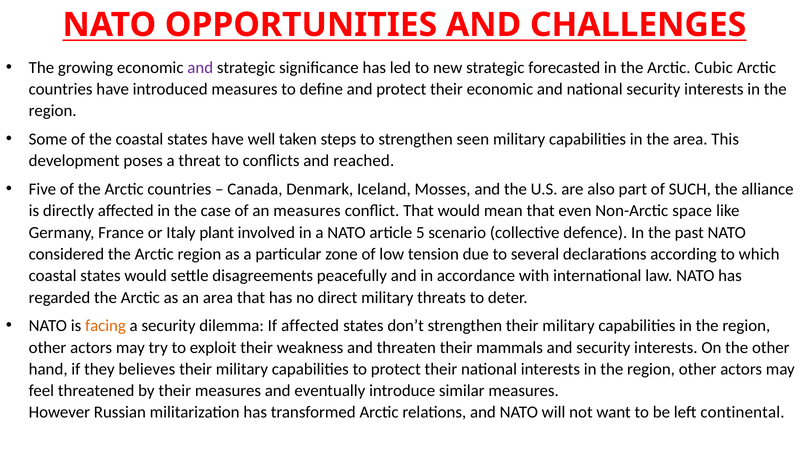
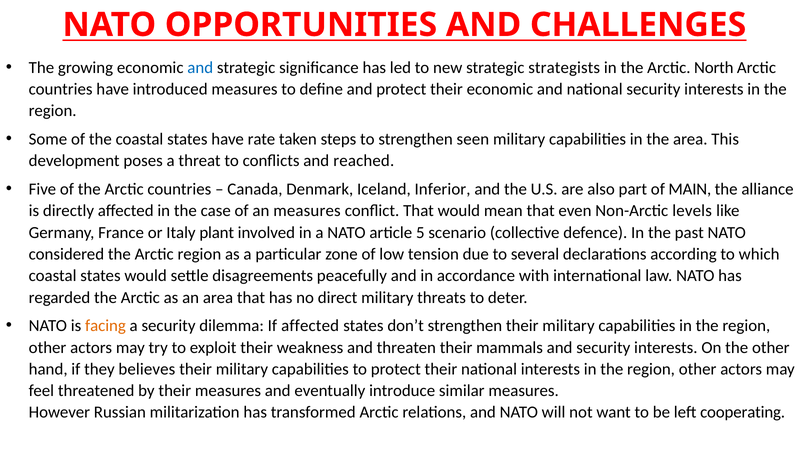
and at (200, 68) colour: purple -> blue
forecasted: forecasted -> strategists
Cubic: Cubic -> North
well: well -> rate
Mosses: Mosses -> Inferior
SUCH: SUCH -> MAIN
space: space -> levels
continental: continental -> cooperating
